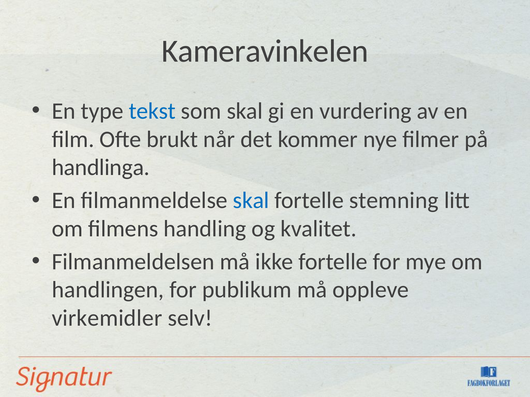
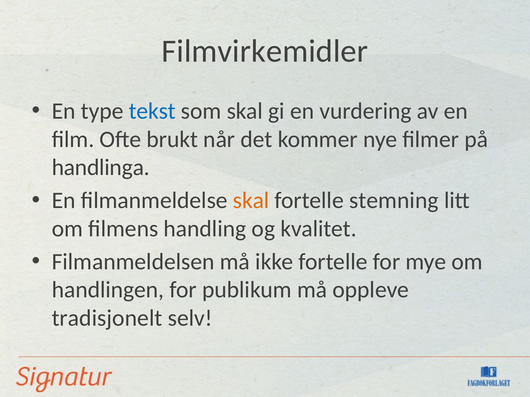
Kameravinkelen: Kameravinkelen -> Filmvirkemidler
skal at (251, 201) colour: blue -> orange
virkemidler: virkemidler -> tradisjonelt
